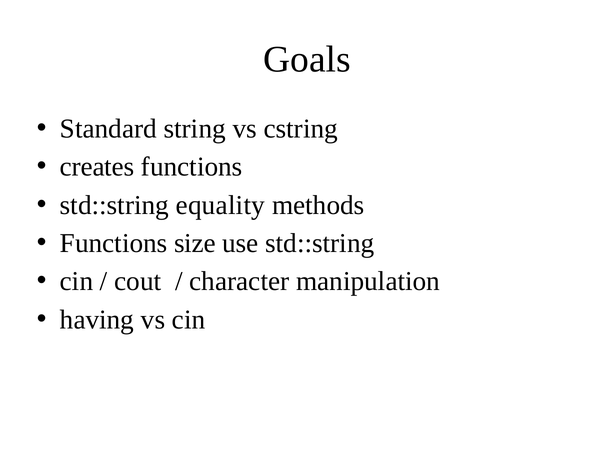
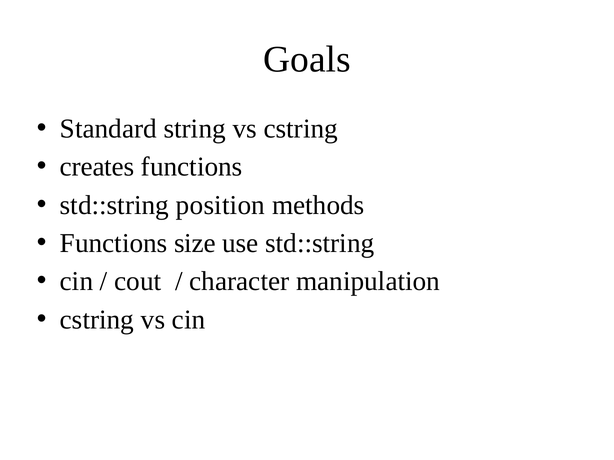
equality: equality -> position
having at (97, 320): having -> cstring
